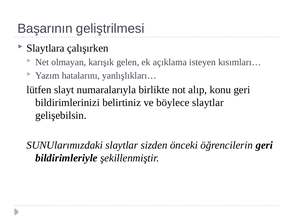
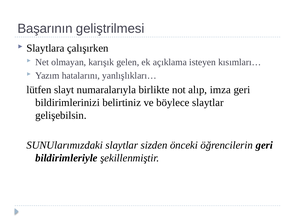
konu: konu -> imza
